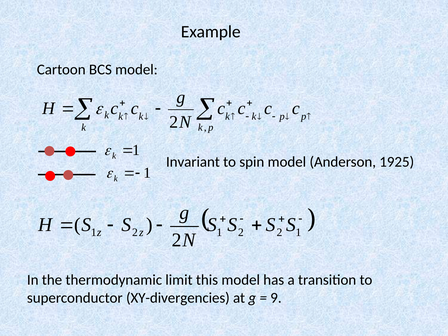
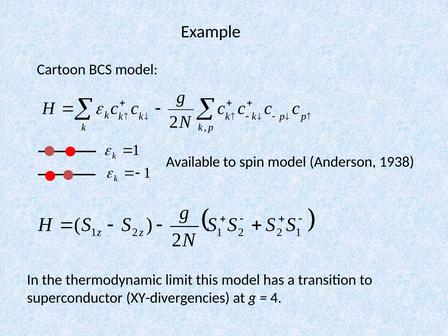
Invariant: Invariant -> Available
1925: 1925 -> 1938
9: 9 -> 4
